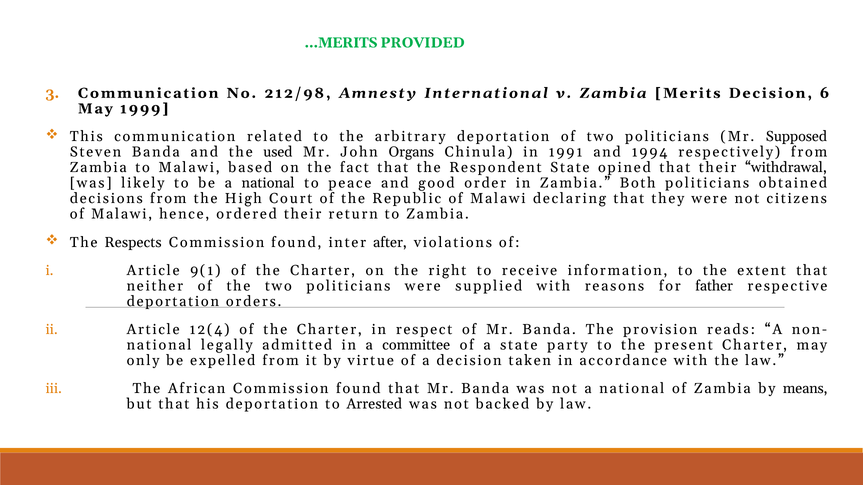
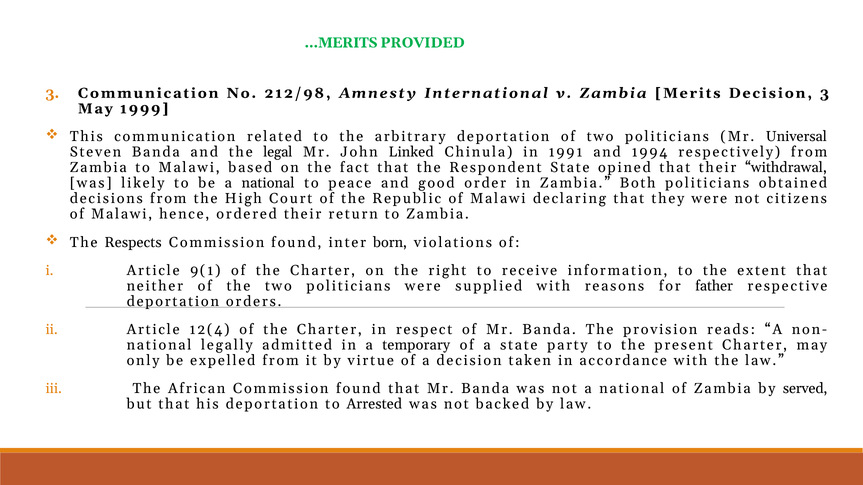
Decision 6: 6 -> 3
Supposed: Supposed -> Universal
used: used -> legal
Organs: Organs -> Linked
after: after -> born
committee: committee -> temporary
means: means -> served
